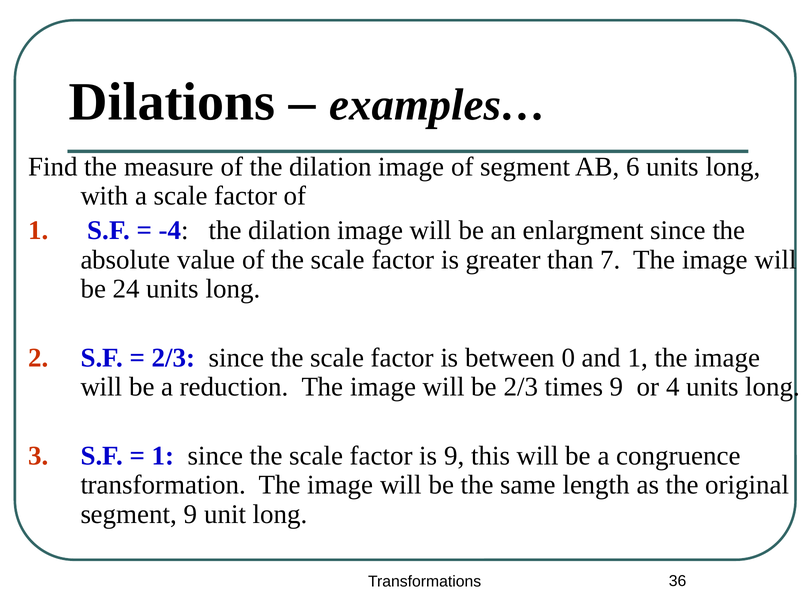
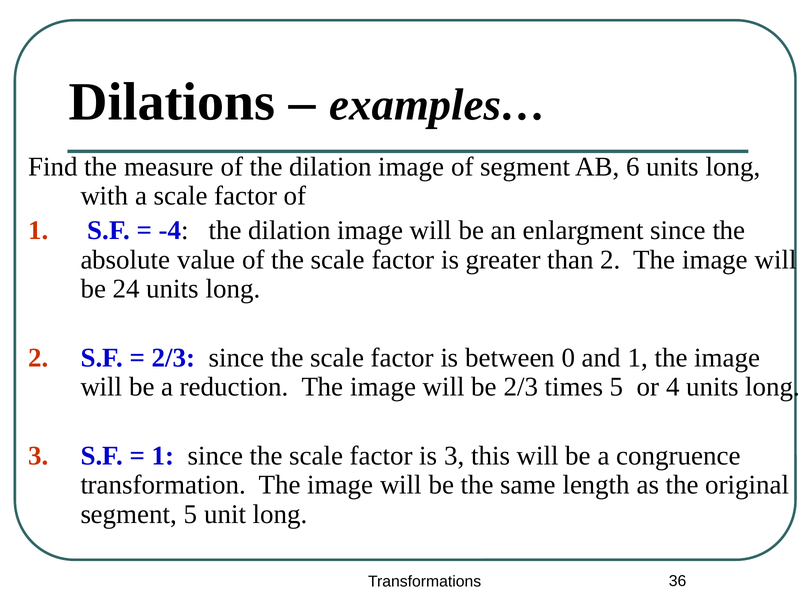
than 7: 7 -> 2
times 9: 9 -> 5
is 9: 9 -> 3
segment 9: 9 -> 5
